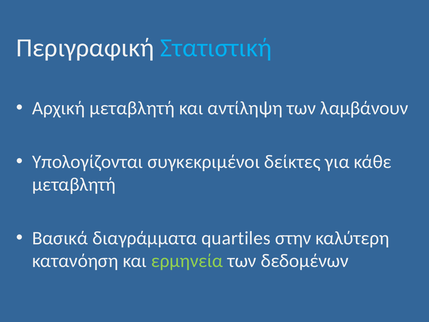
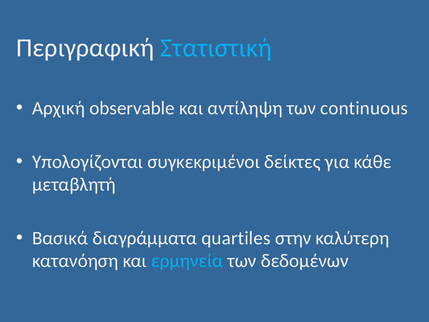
Αρχική μεταβλητή: μεταβλητή -> observable
λαμβάνουν: λαμβάνουν -> continuous
ερμηνεία colour: light green -> light blue
